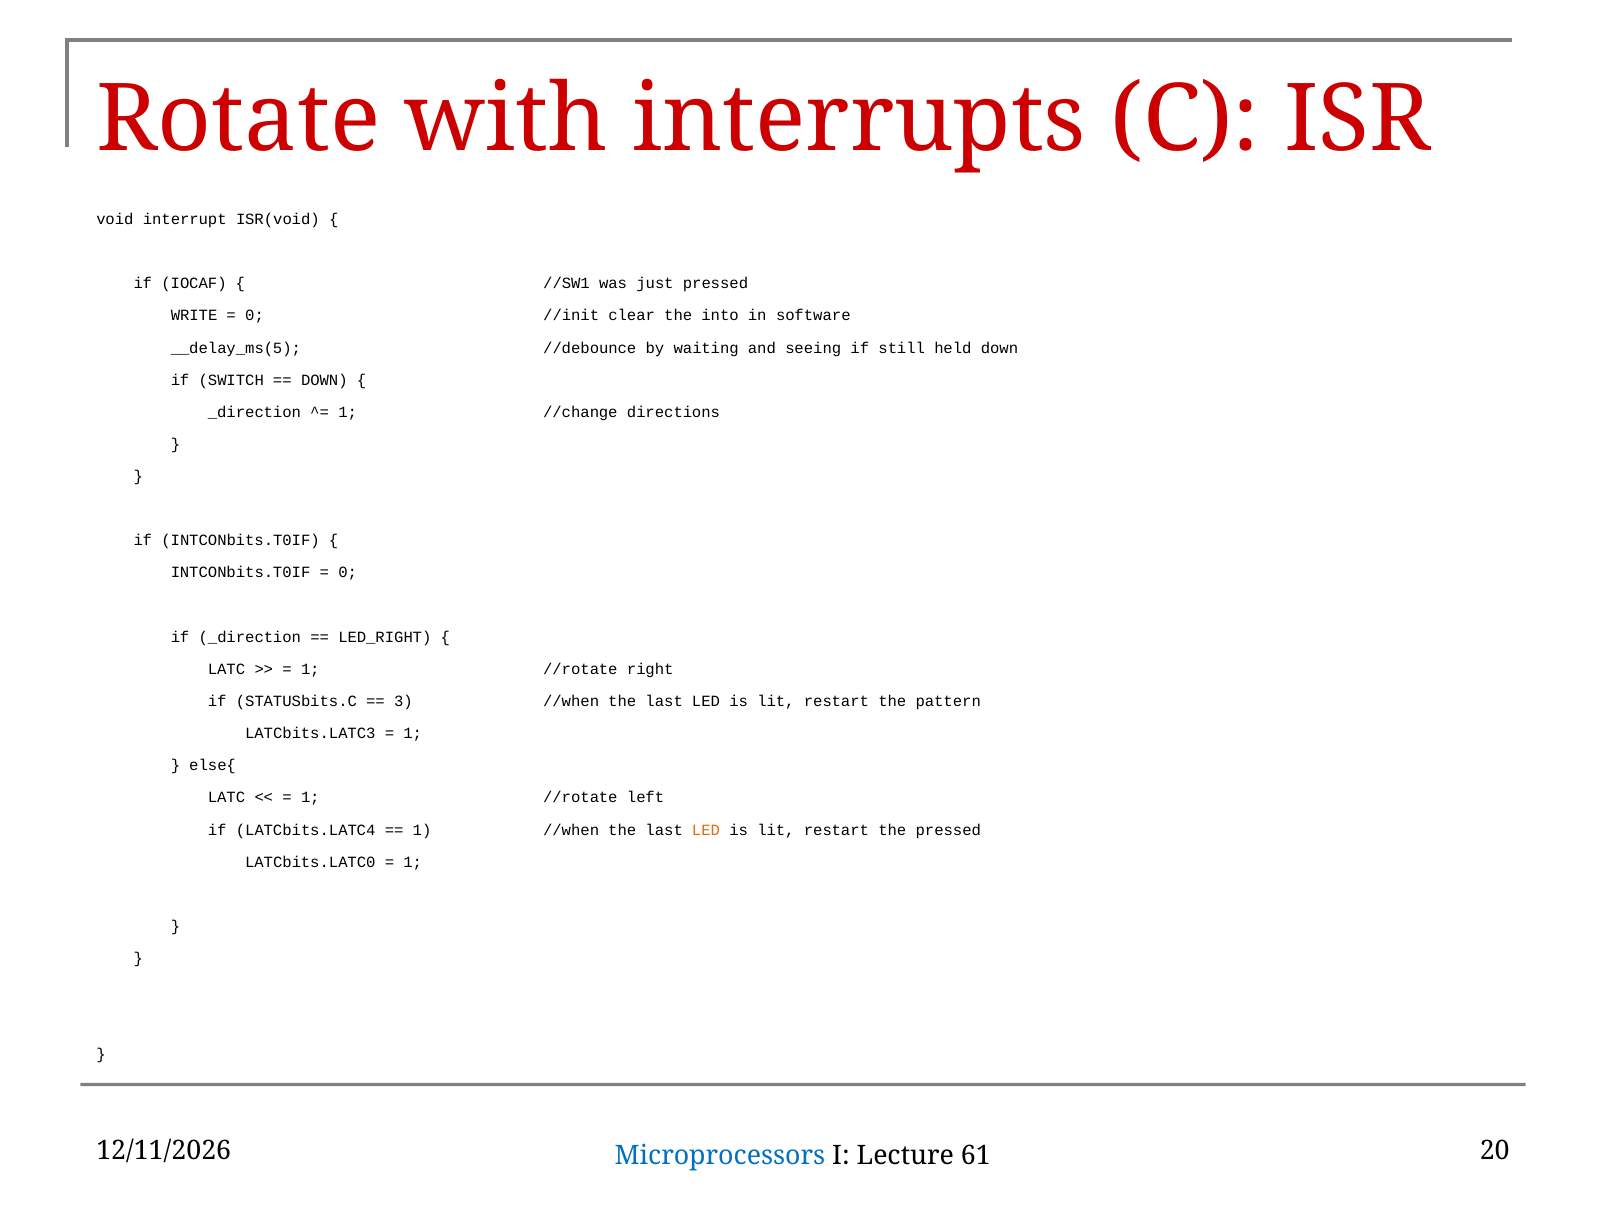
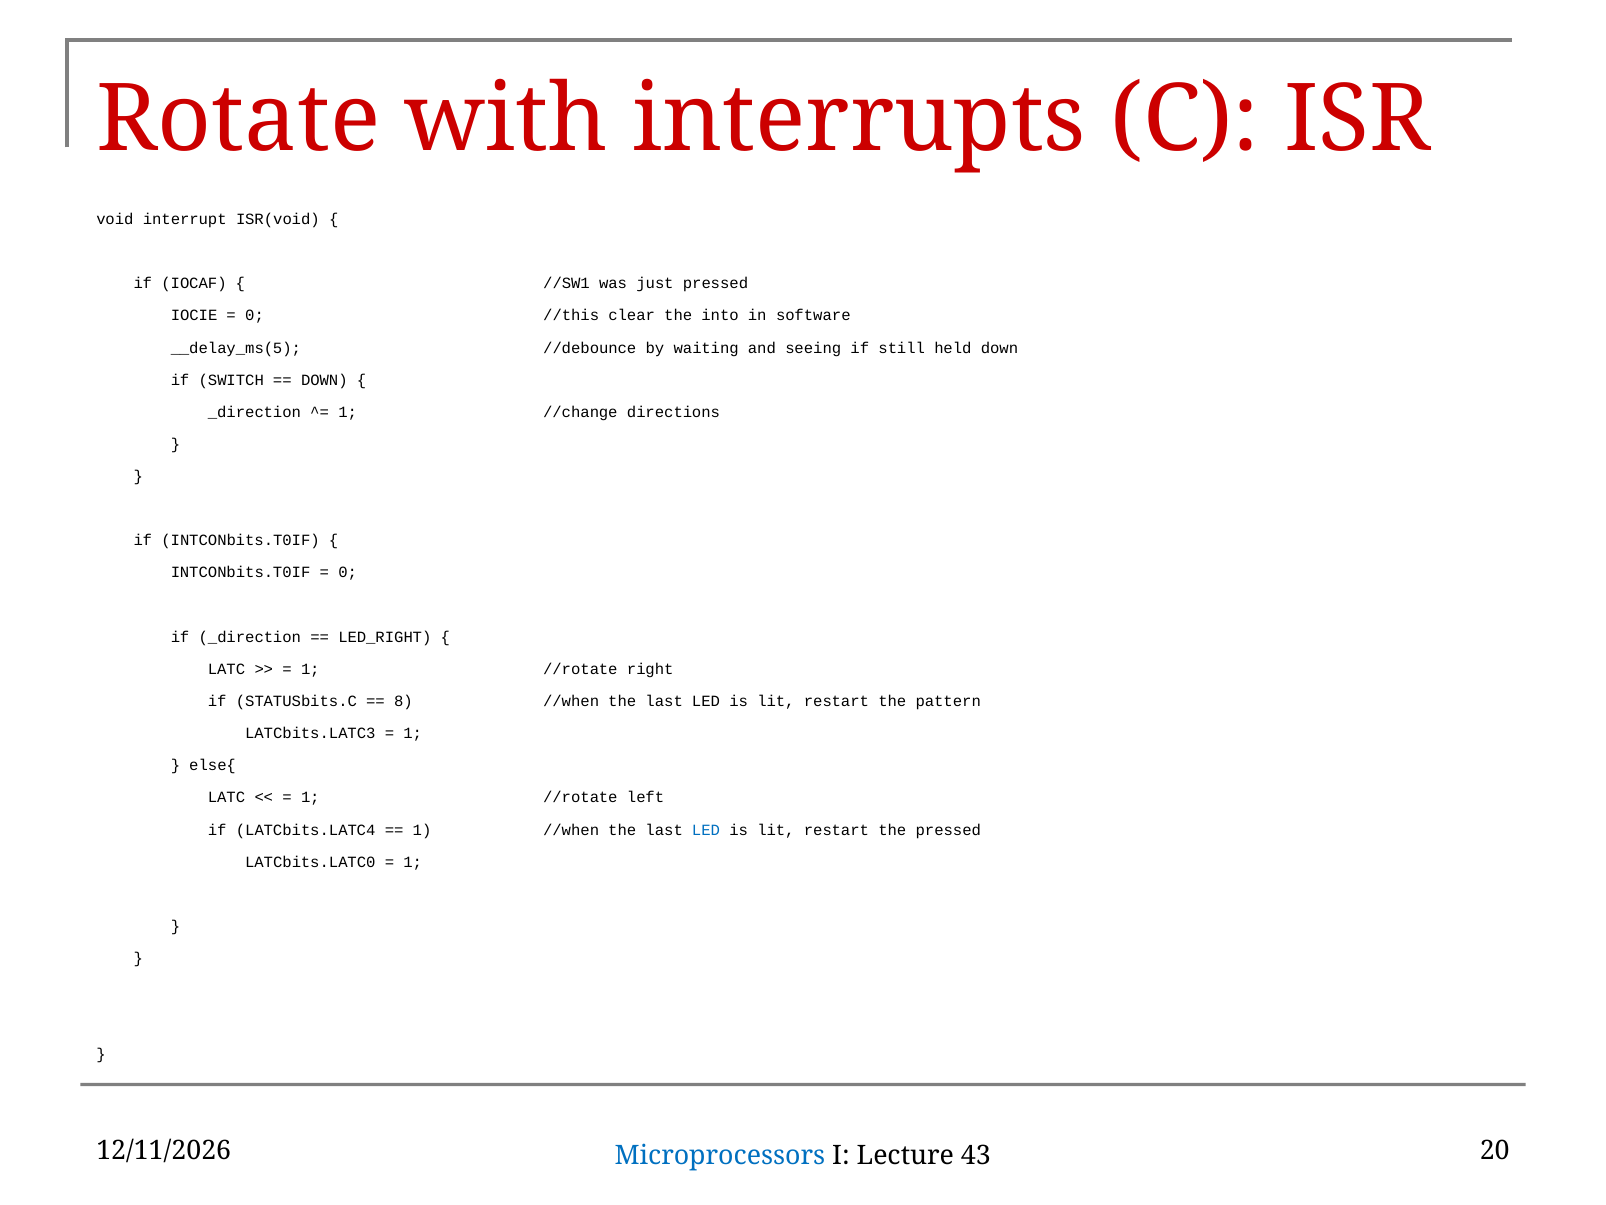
WRITE: WRITE -> IOCIE
//init: //init -> //this
3: 3 -> 8
LED at (706, 830) colour: orange -> blue
61: 61 -> 43
